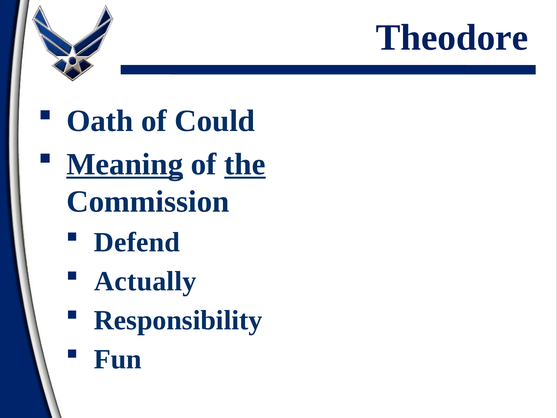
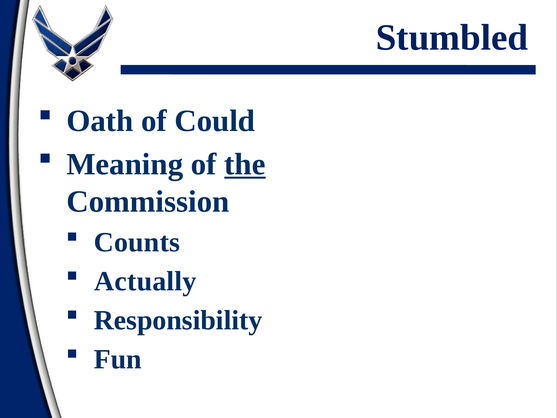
Theodore: Theodore -> Stumbled
Meaning underline: present -> none
Defend: Defend -> Counts
